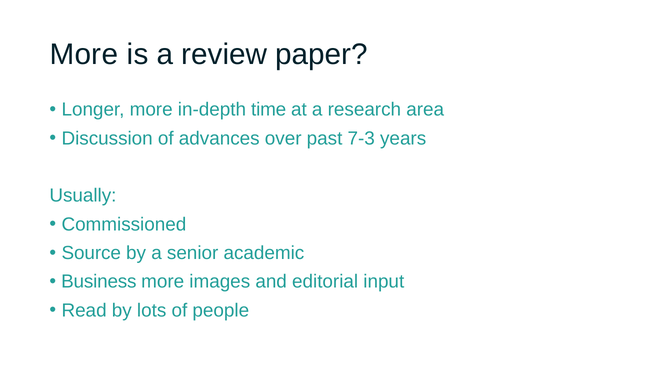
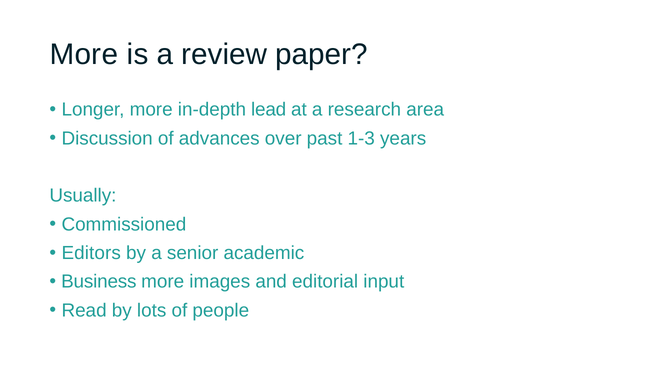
time: time -> lead
7-3: 7-3 -> 1-3
Source: Source -> Editors
